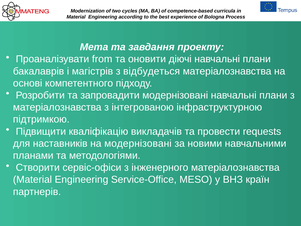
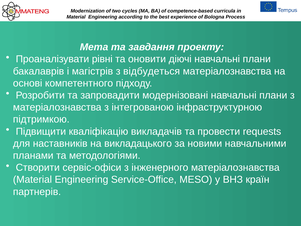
from: from -> рівні
на модернізовані: модернізовані -> викладацького
